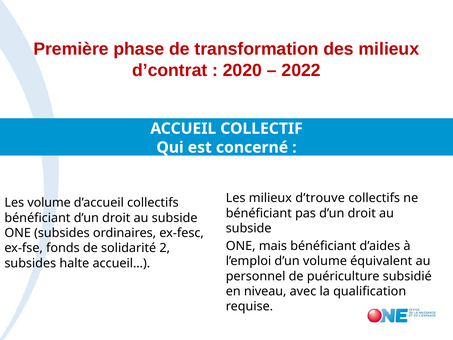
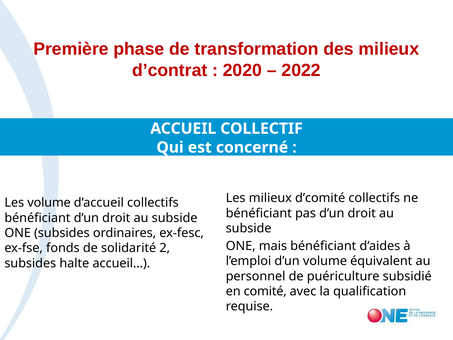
d’trouve: d’trouve -> d’comité
niveau: niveau -> comité
